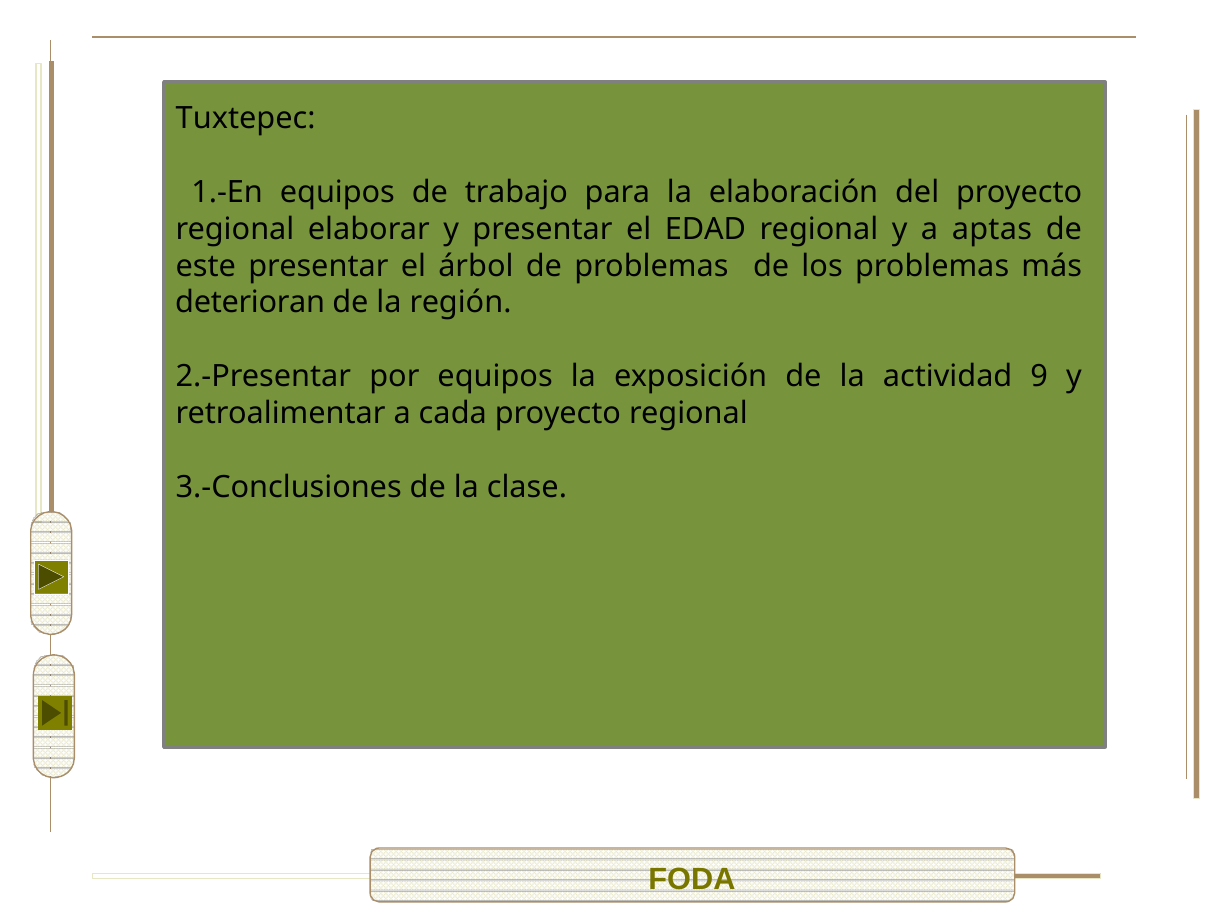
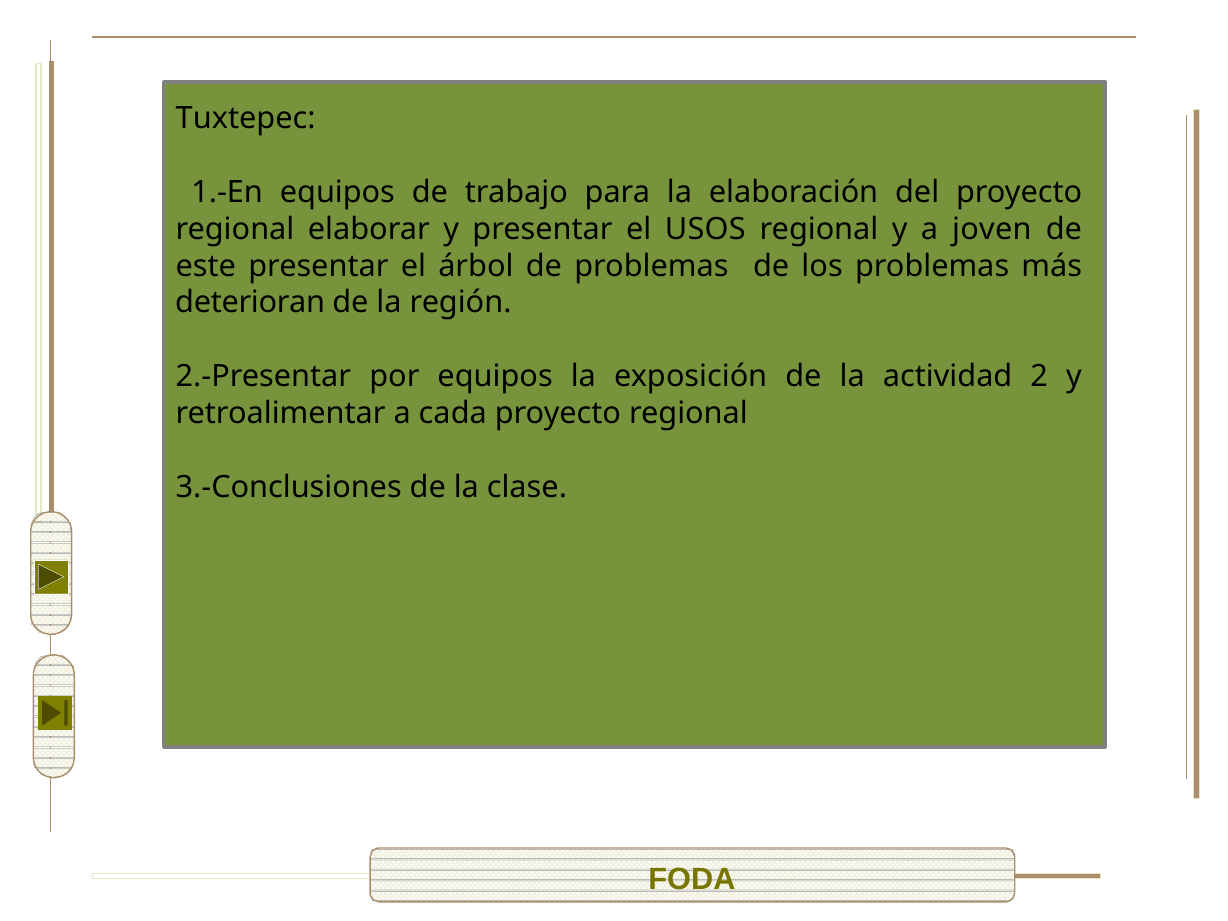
EDAD: EDAD -> USOS
aptas: aptas -> joven
9: 9 -> 2
